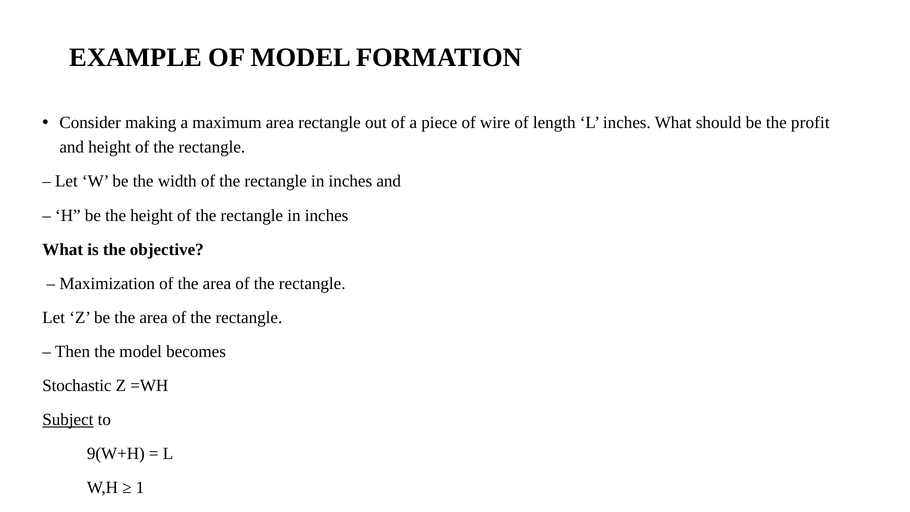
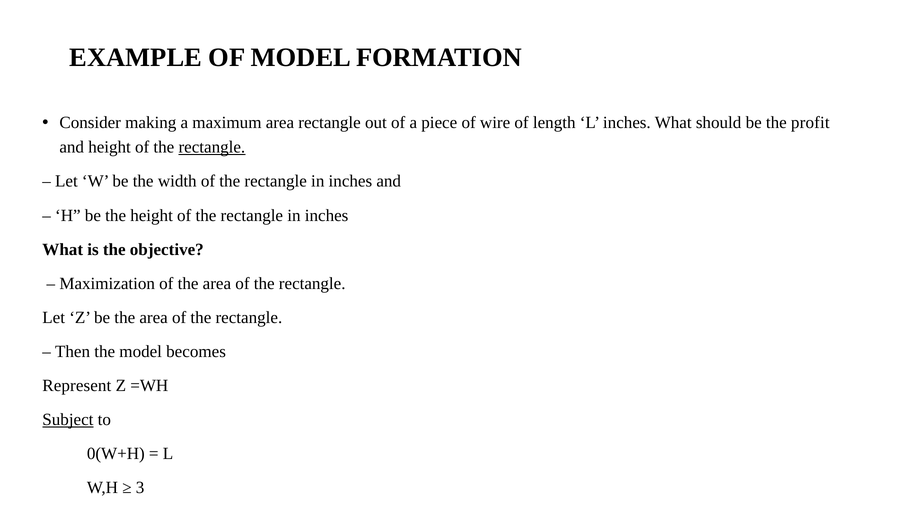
rectangle at (212, 147) underline: none -> present
Stochastic: Stochastic -> Represent
9(W+H: 9(W+H -> 0(W+H
1: 1 -> 3
